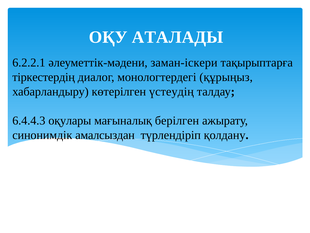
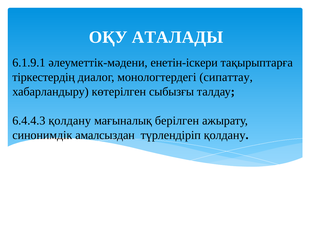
6.2.2.1: 6.2.2.1 -> 6.1.9.1
заман-іскери: заман-іскери -> енетін-іскери
құрыңыз: құрыңыз -> сипаттау
үстеудің: үстеудің -> сыбызғы
6.4.4.3 оқулары: оқулары -> қолдану
